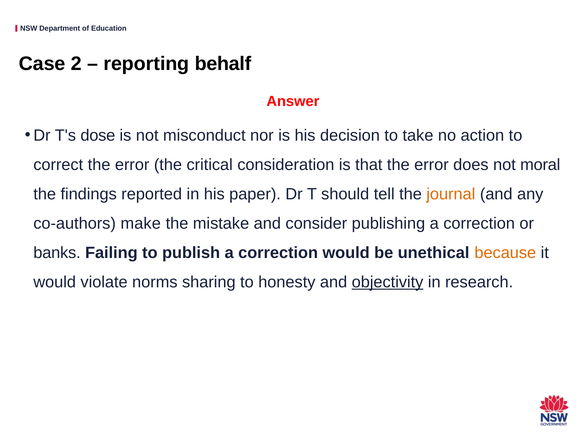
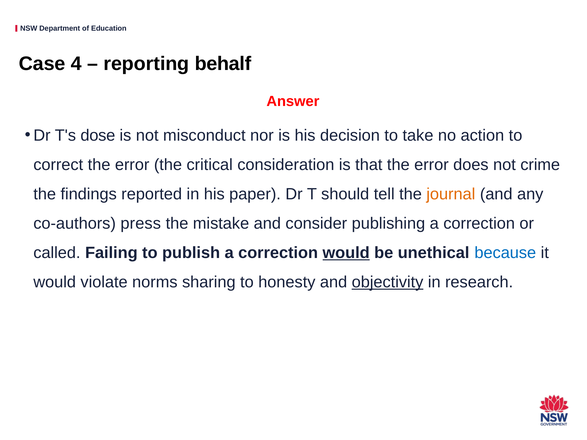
2: 2 -> 4
moral: moral -> crime
make: make -> press
banks: banks -> called
would at (346, 253) underline: none -> present
because colour: orange -> blue
